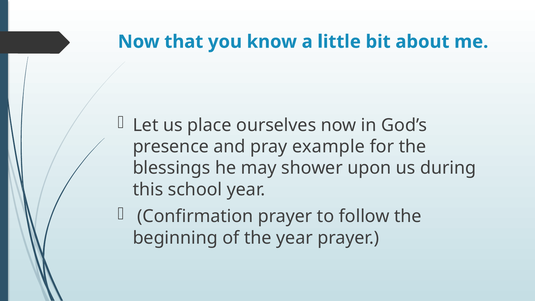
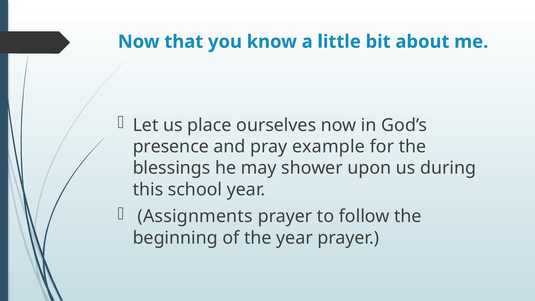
Confirmation: Confirmation -> Assignments
